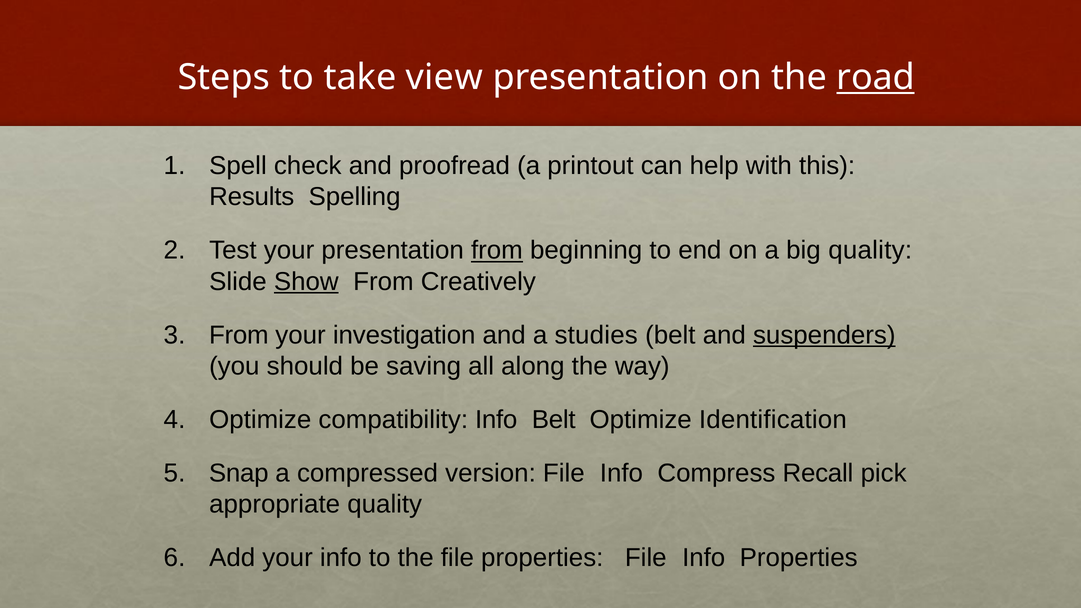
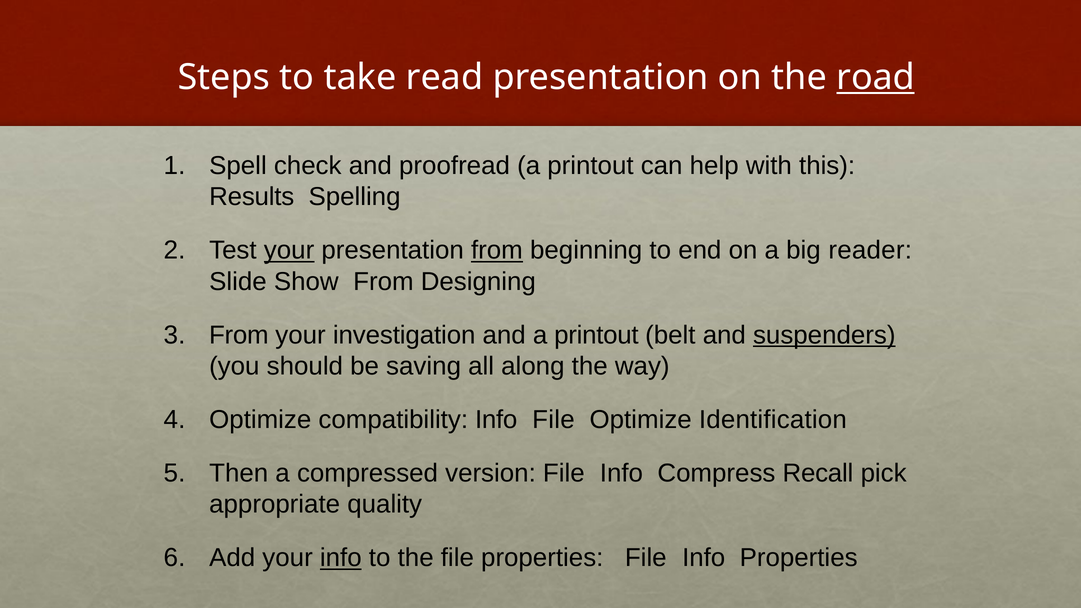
view: view -> read
your at (289, 250) underline: none -> present
big quality: quality -> reader
Show underline: present -> none
Creatively: Creatively -> Designing
and a studies: studies -> printout
Belt at (554, 420): Belt -> File
Snap: Snap -> Then
info at (341, 558) underline: none -> present
